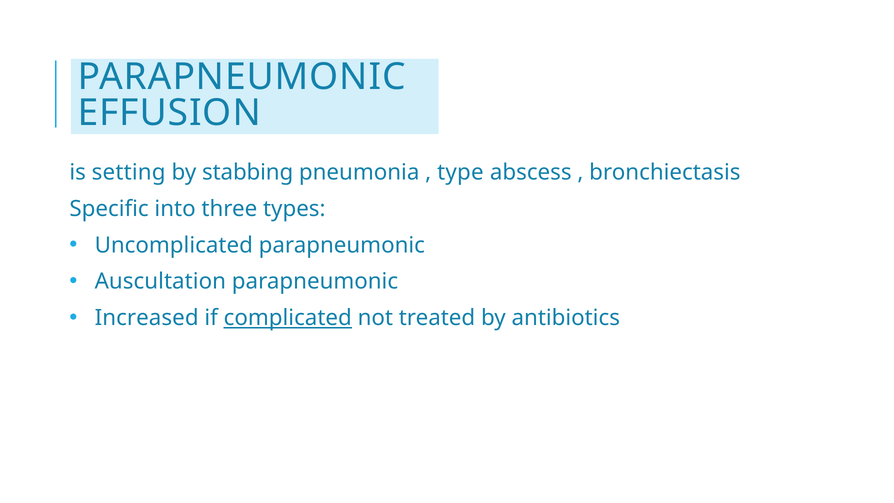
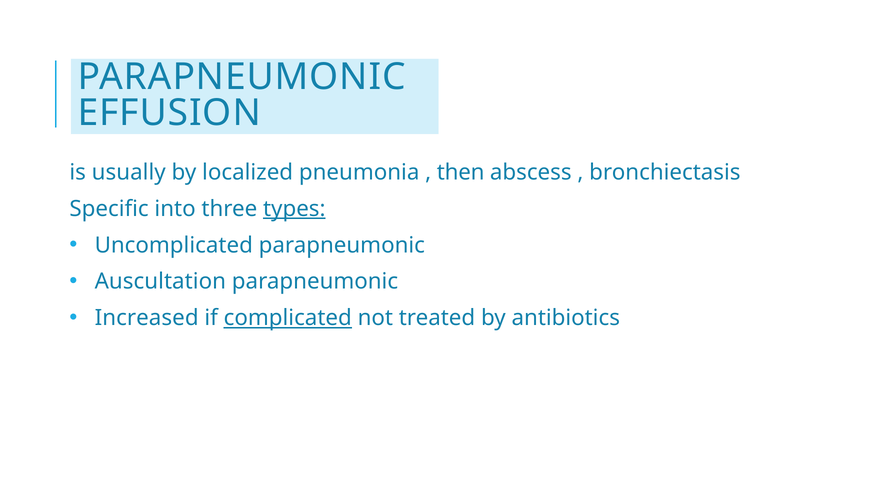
setting: setting -> usually
stabbing: stabbing -> localized
type: type -> then
types underline: none -> present
